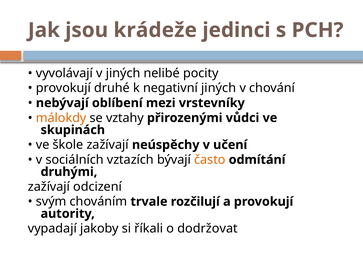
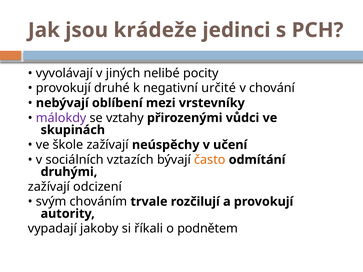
negativní jiných: jiných -> určité
málokdy colour: orange -> purple
dodržovat: dodržovat -> podnětem
